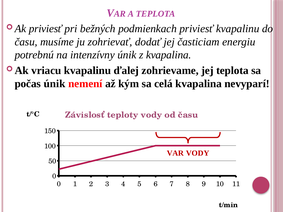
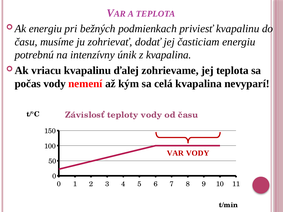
priviesť at (45, 29): priviesť -> energiu
počas únik: únik -> vody
